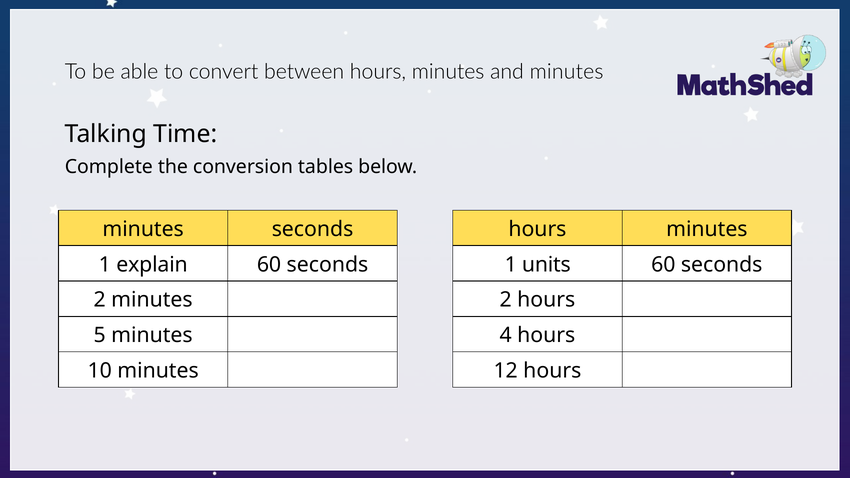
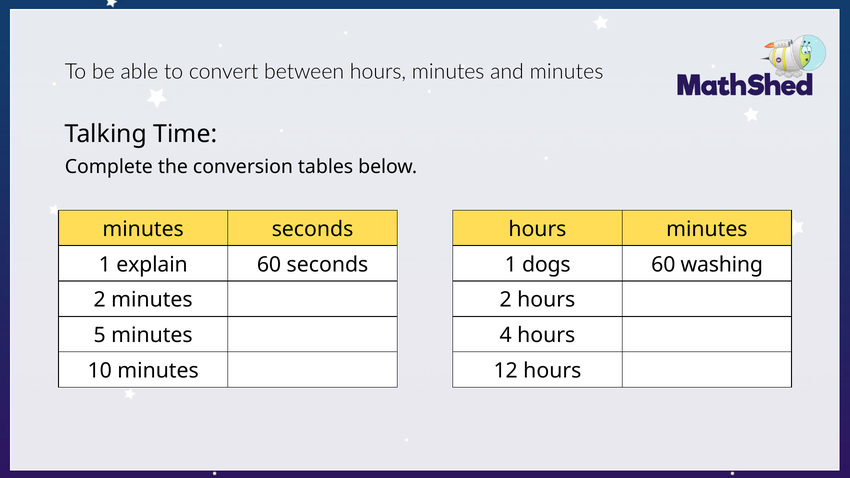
units: units -> dogs
seconds at (722, 265): seconds -> washing
